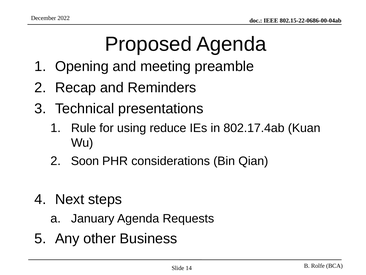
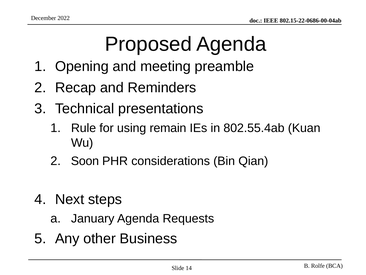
reduce: reduce -> remain
802.17.4ab: 802.17.4ab -> 802.55.4ab
